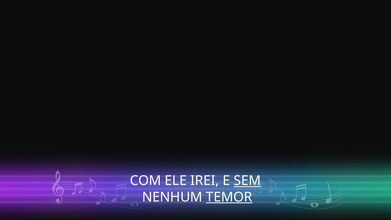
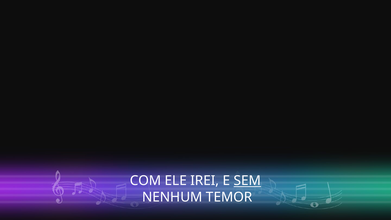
TEMOR underline: present -> none
